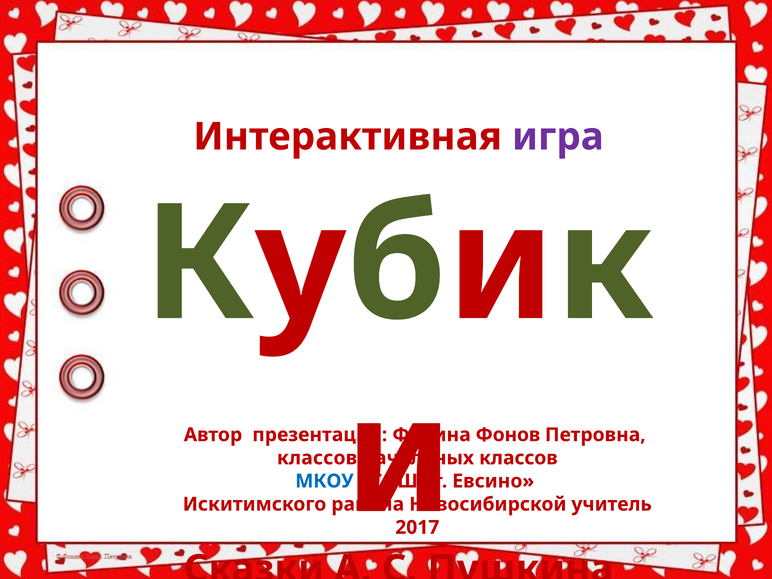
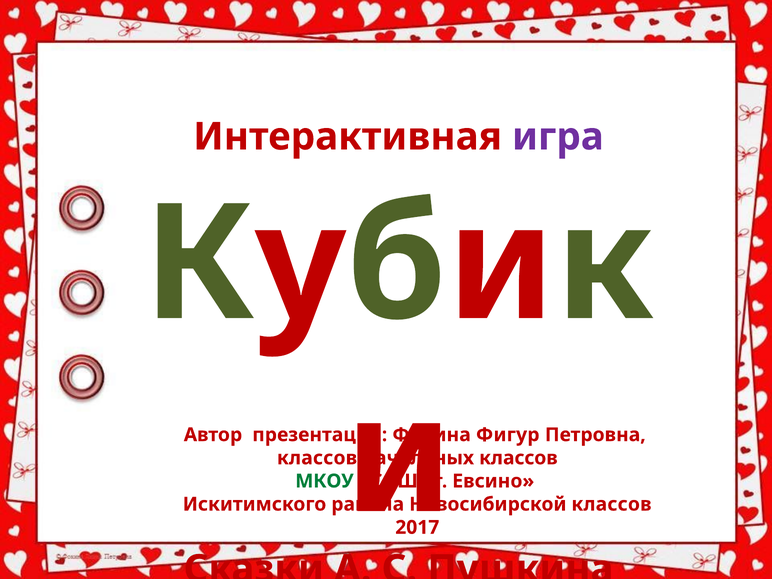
Фонов: Фонов -> Фигур
МКОУ colour: blue -> green
Новосибирской учитель: учитель -> классов
